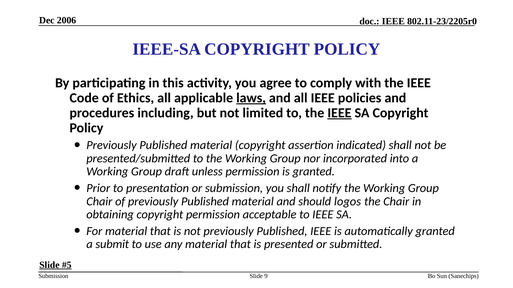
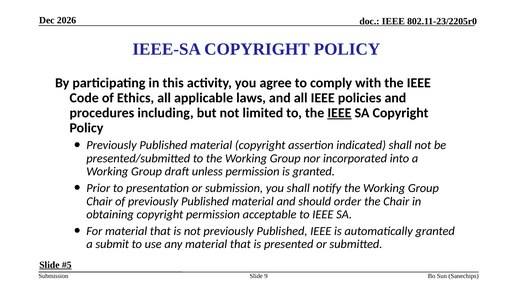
2006: 2006 -> 2026
laws underline: present -> none
logos: logos -> order
